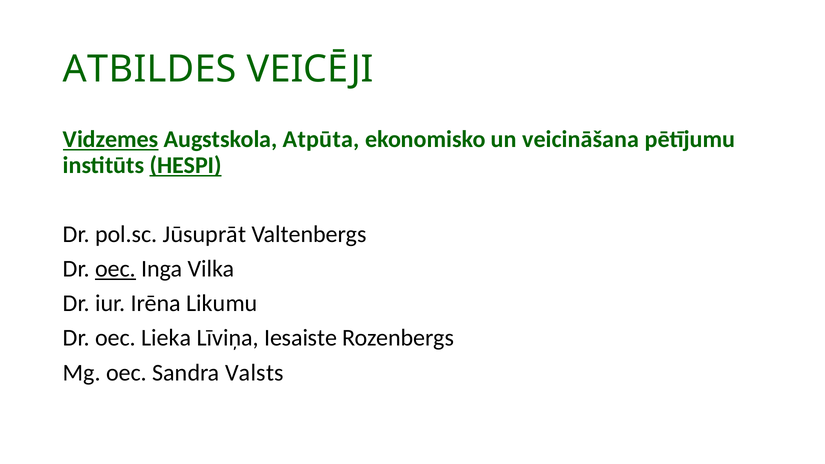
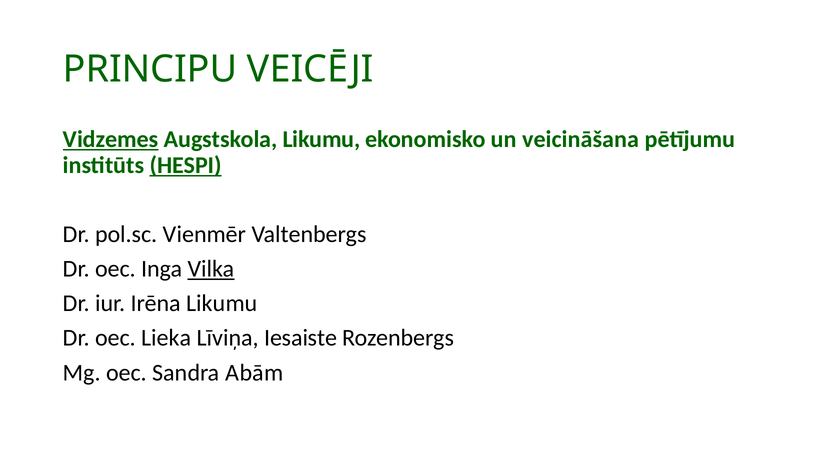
ATBILDES: ATBILDES -> PRINCIPU
Augstskola Atpūta: Atpūta -> Likumu
Jūsuprāt: Jūsuprāt -> Vienmēr
oec at (115, 269) underline: present -> none
Vilka underline: none -> present
Valsts: Valsts -> Abām
